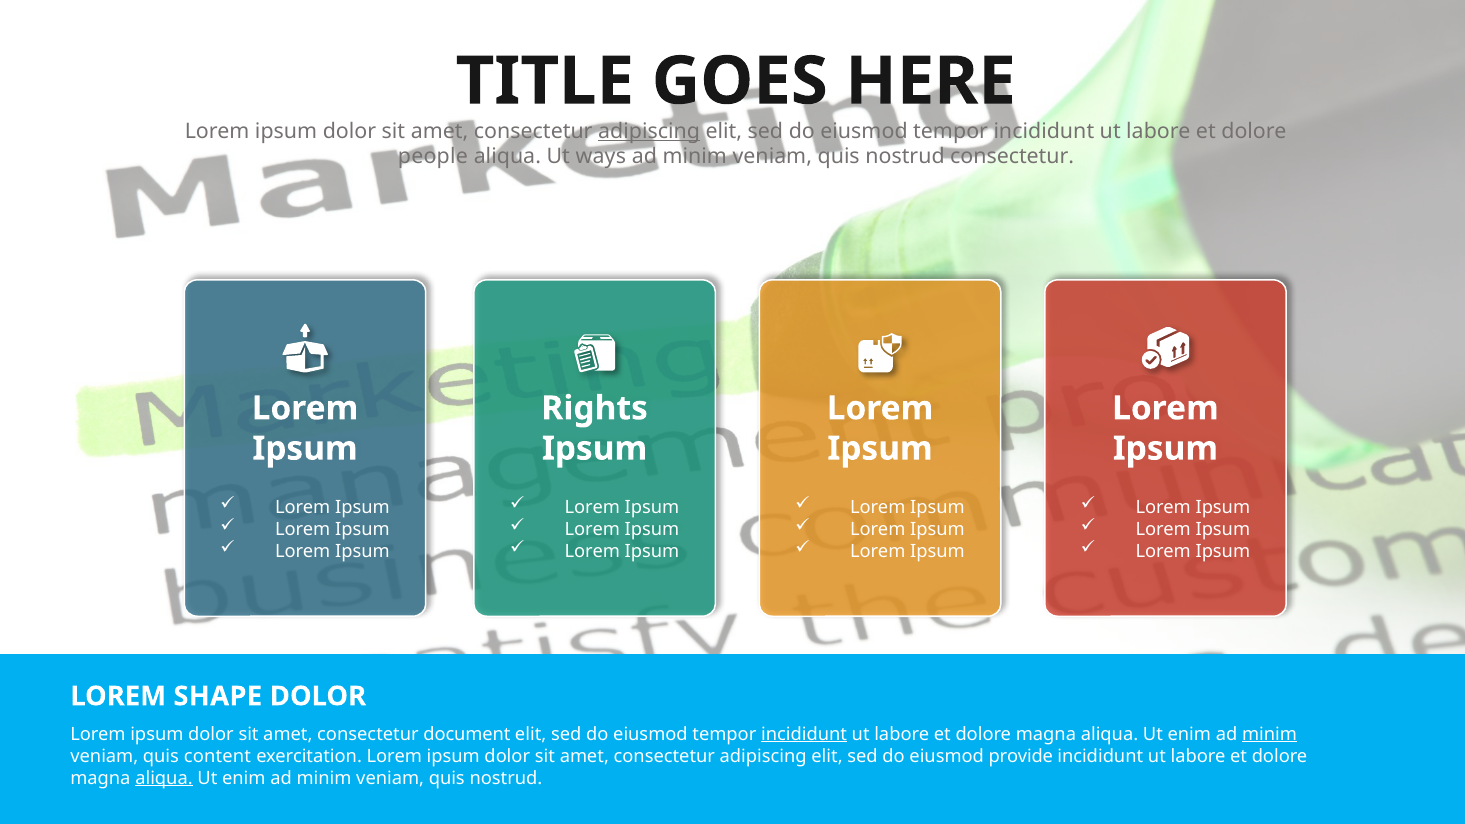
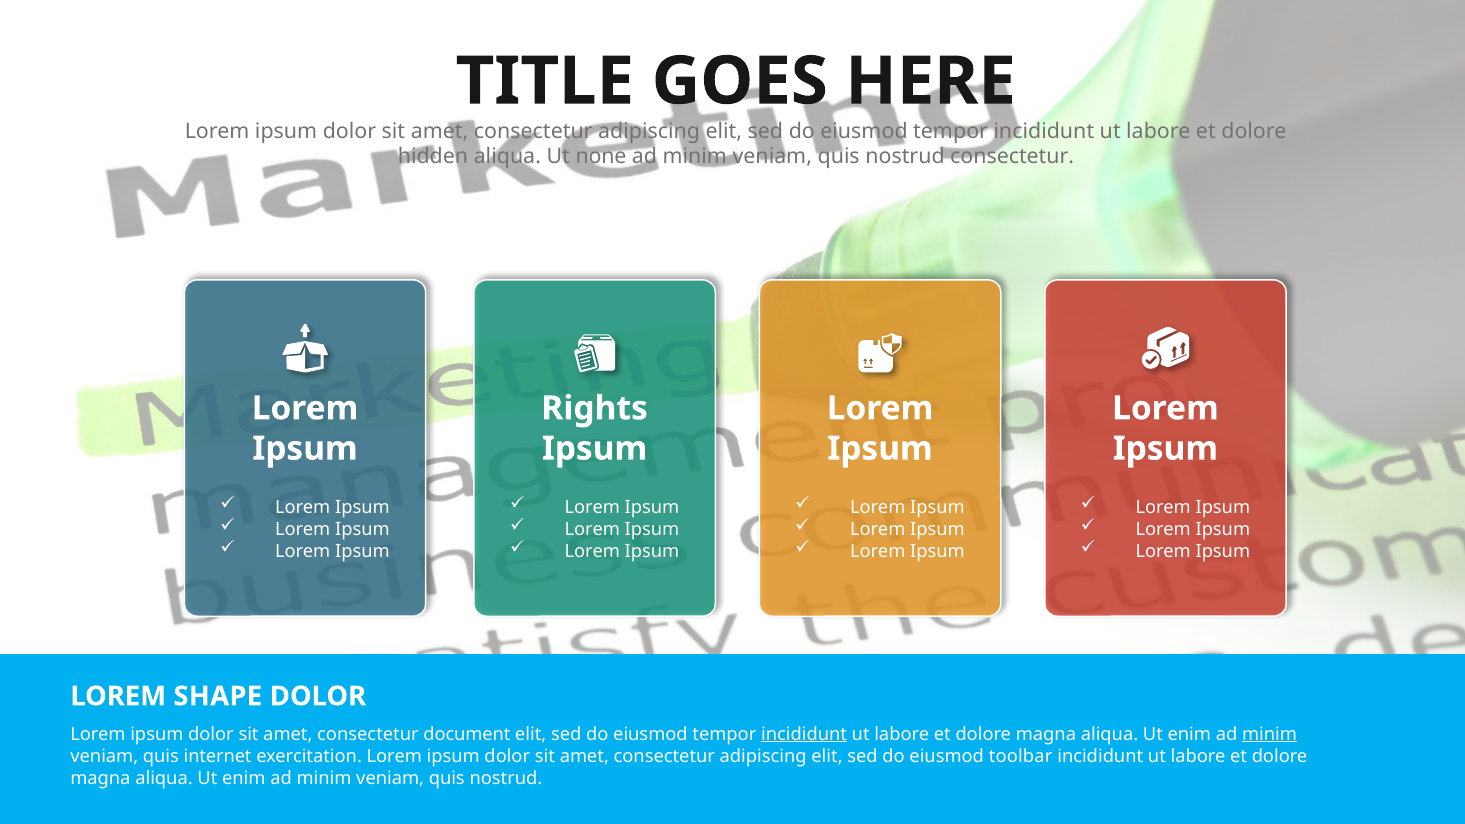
adipiscing at (649, 131) underline: present -> none
people: people -> hidden
ways: ways -> none
content: content -> internet
provide: provide -> toolbar
aliqua at (164, 778) underline: present -> none
